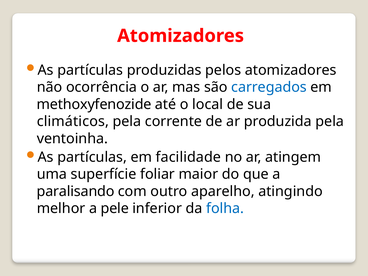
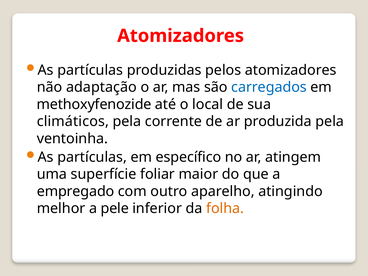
ocorrência: ocorrência -> adaptação
facilidade: facilidade -> específico
paralisando: paralisando -> empregado
folha colour: blue -> orange
